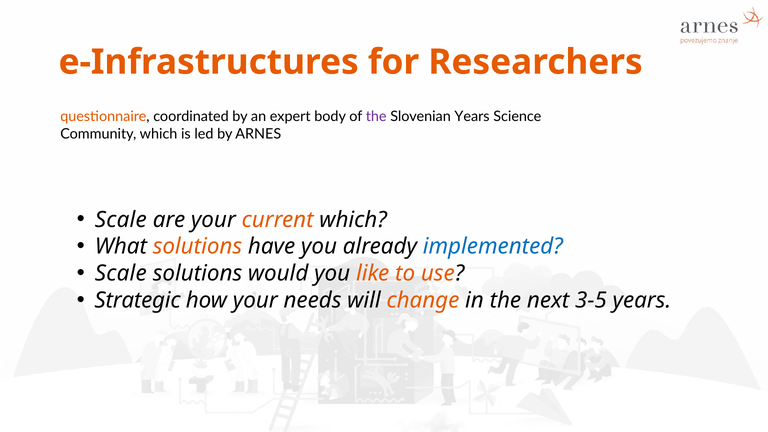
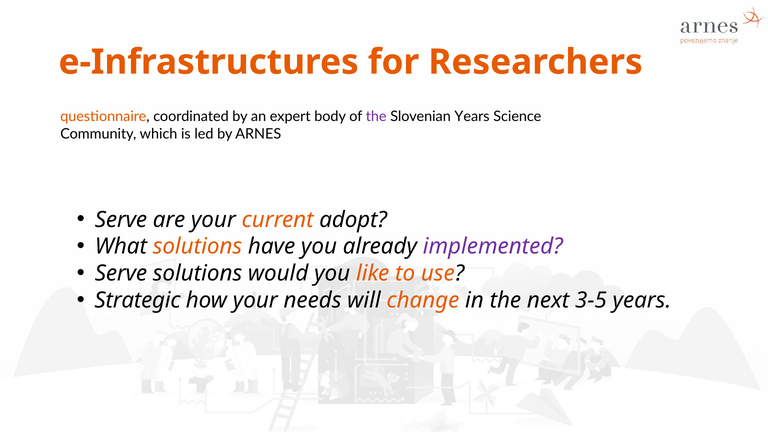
Scale at (121, 220): Scale -> Serve
current which: which -> adopt
implemented colour: blue -> purple
Scale at (121, 273): Scale -> Serve
